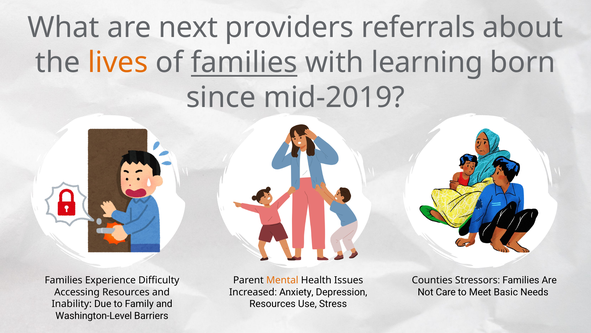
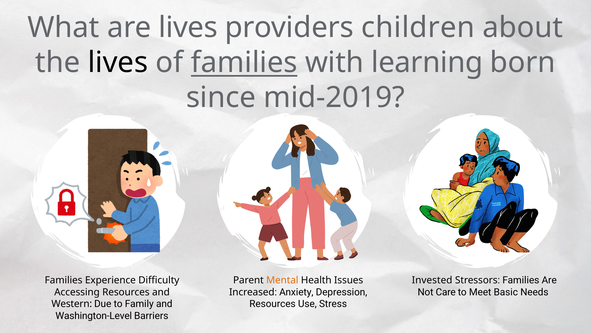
are next: next -> lives
referrals: referrals -> children
lives at (118, 62) colour: orange -> black
Counties: Counties -> Invested
Inability: Inability -> Western
